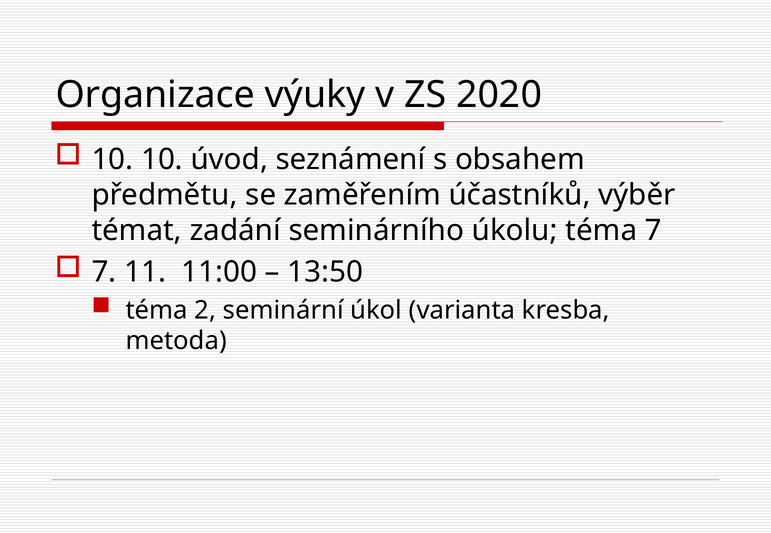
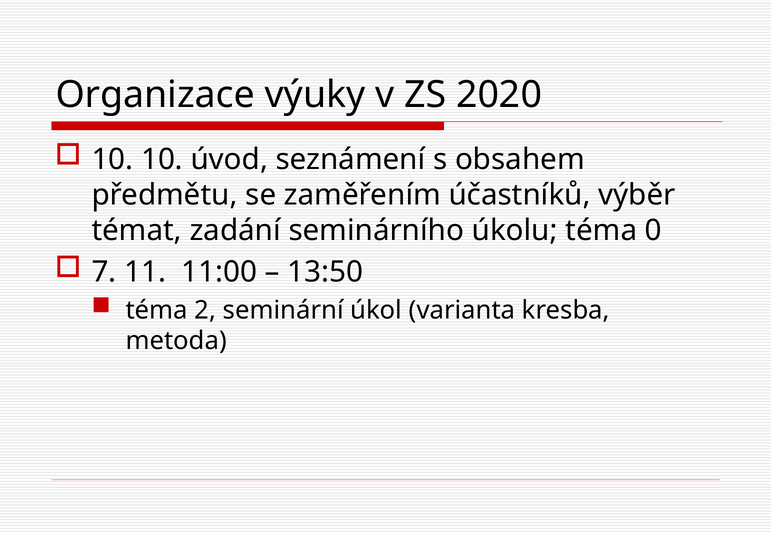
téma 7: 7 -> 0
